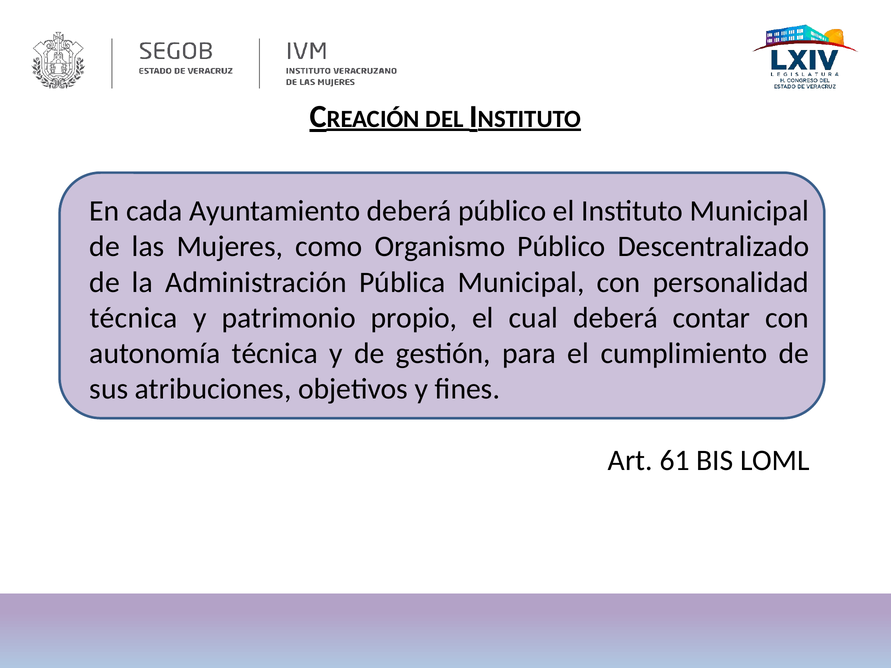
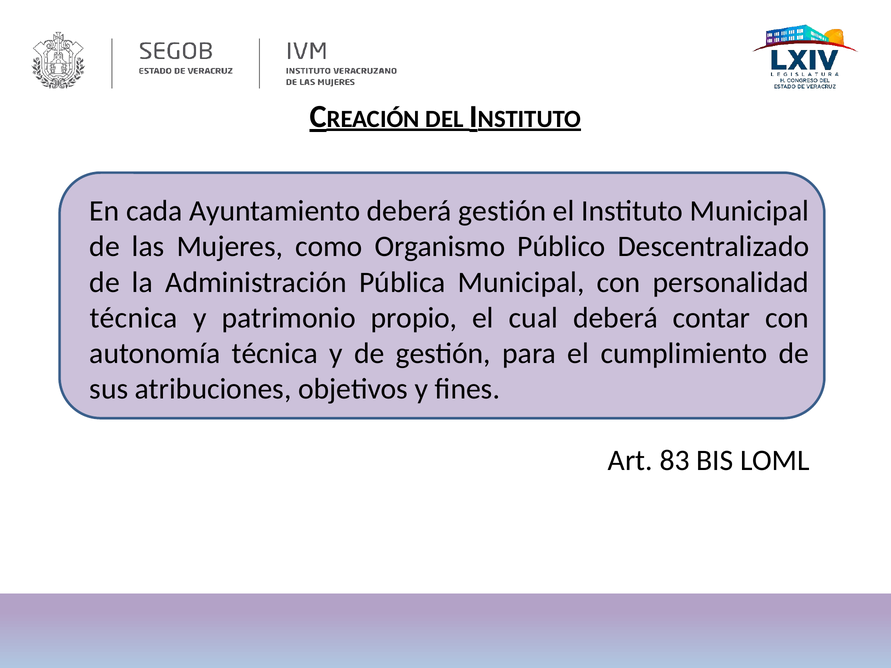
deberá público: público -> gestión
61: 61 -> 83
